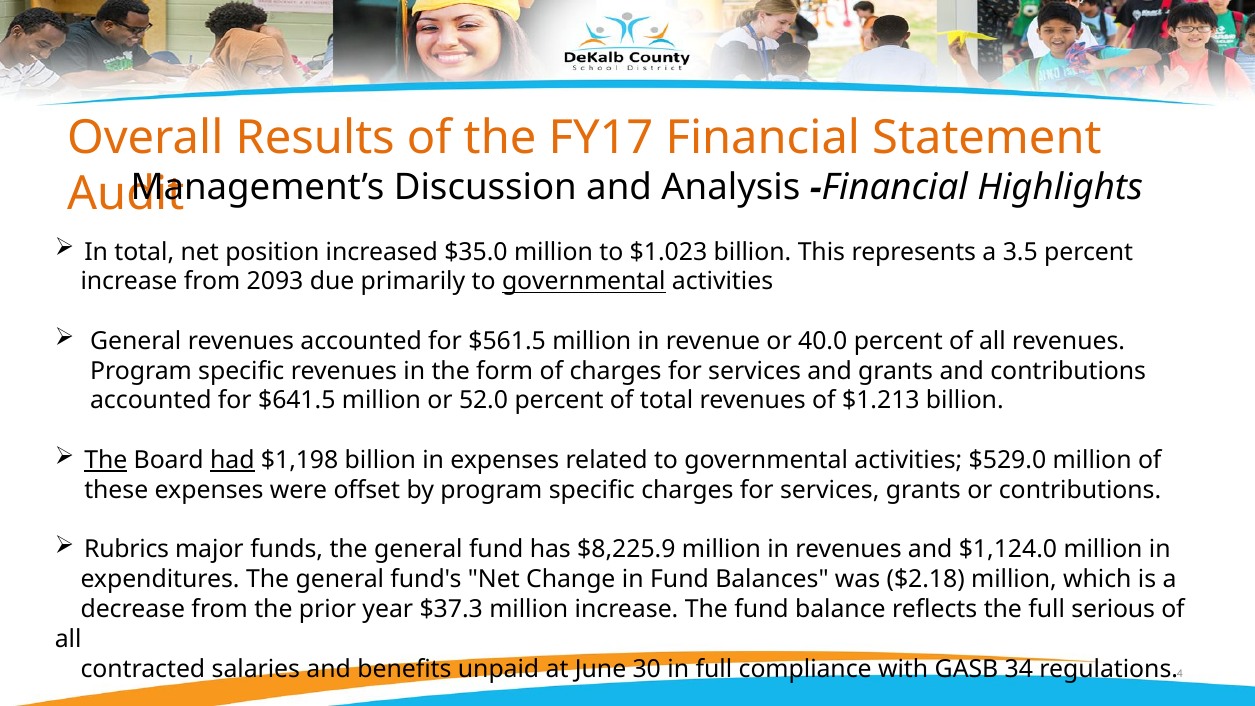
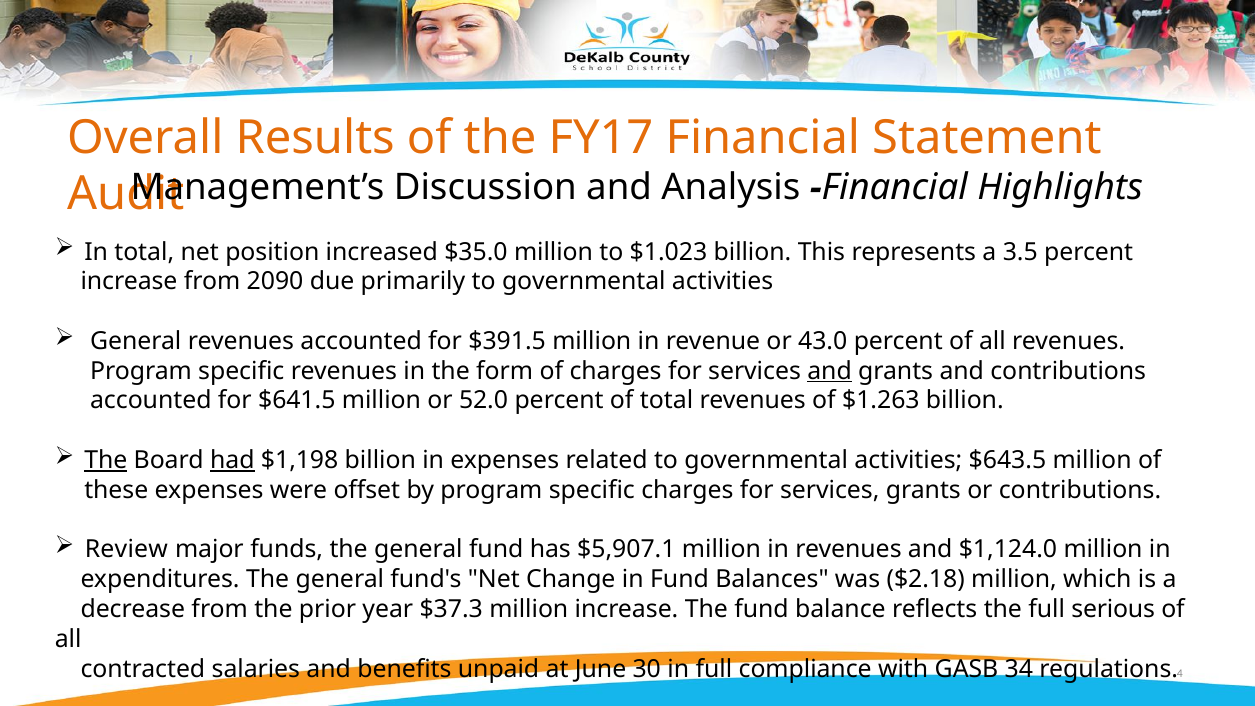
2093: 2093 -> 2090
governmental at (584, 282) underline: present -> none
$561.5: $561.5 -> $391.5
40.0: 40.0 -> 43.0
and at (830, 371) underline: none -> present
$1.213: $1.213 -> $1.263
$529.0: $529.0 -> $643.5
Rubrics: Rubrics -> Review
$8,225.9: $8,225.9 -> $5,907.1
